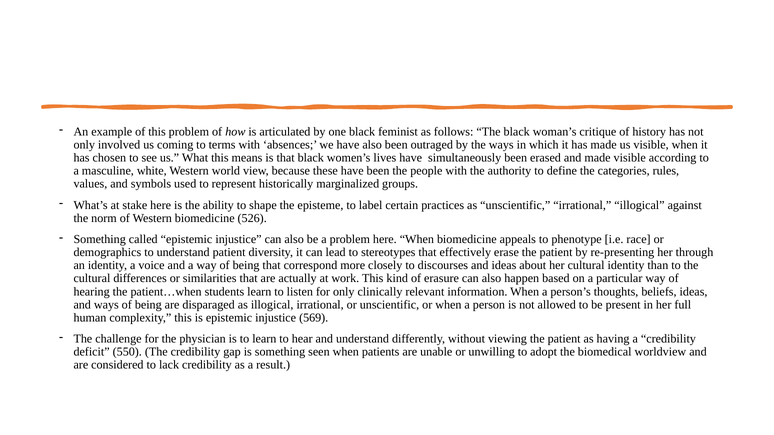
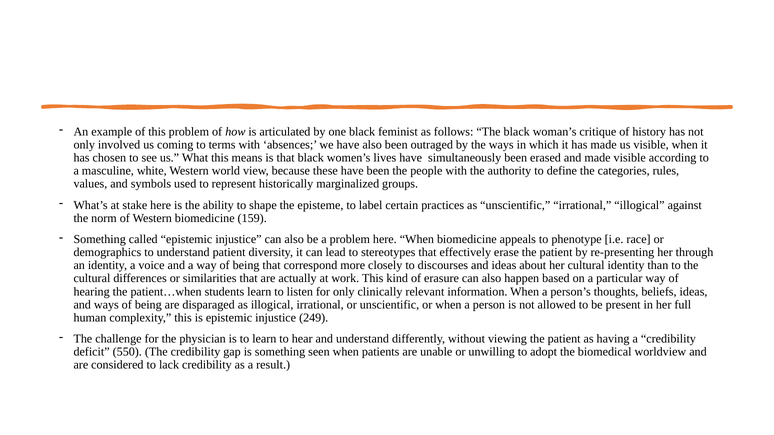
526: 526 -> 159
569: 569 -> 249
